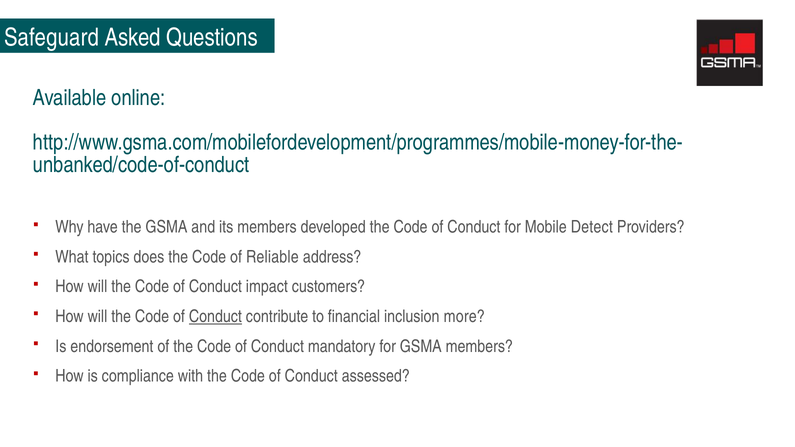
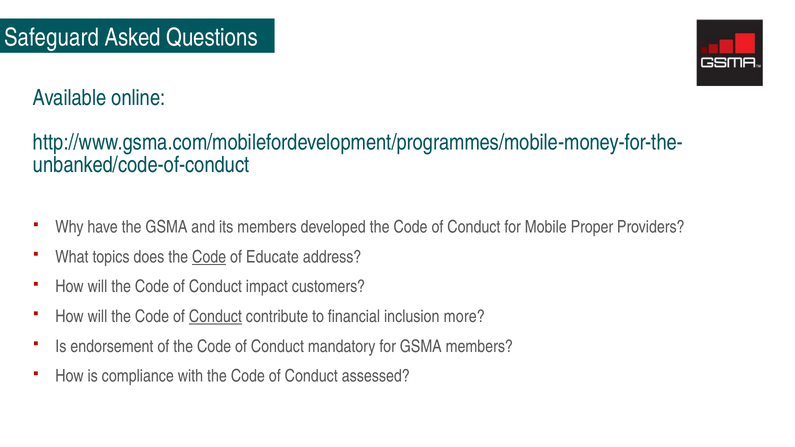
Detect: Detect -> Proper
Code at (209, 257) underline: none -> present
Reliable: Reliable -> Educate
